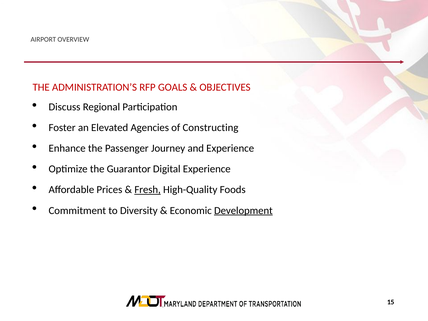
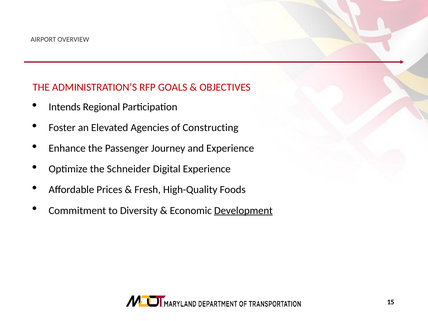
Discuss: Discuss -> Intends
Guarantor: Guarantor -> Schneider
Fresh underline: present -> none
